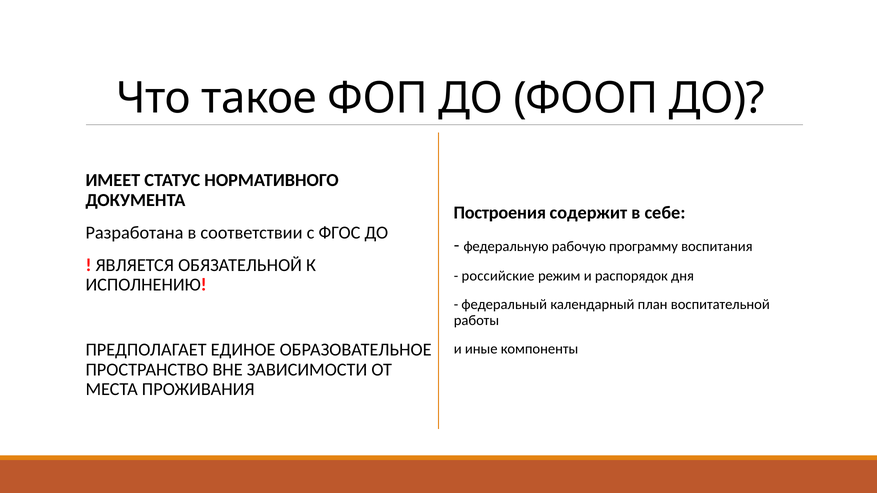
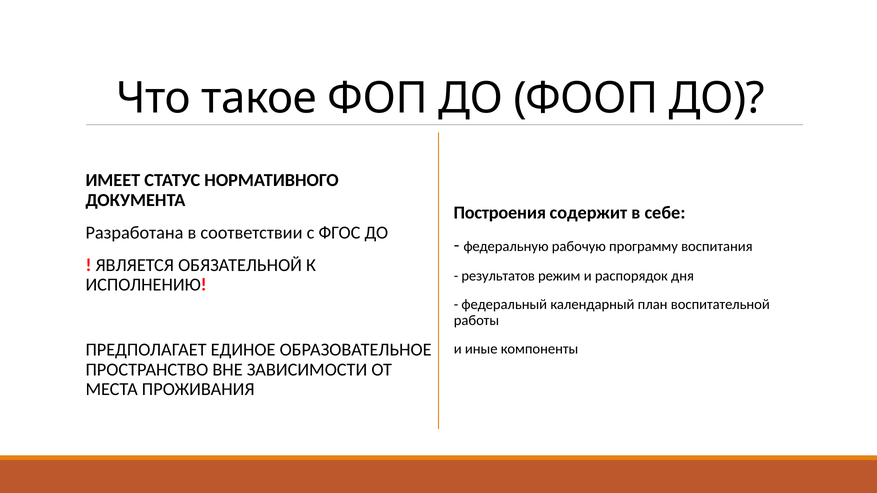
российские: российские -> результатов
